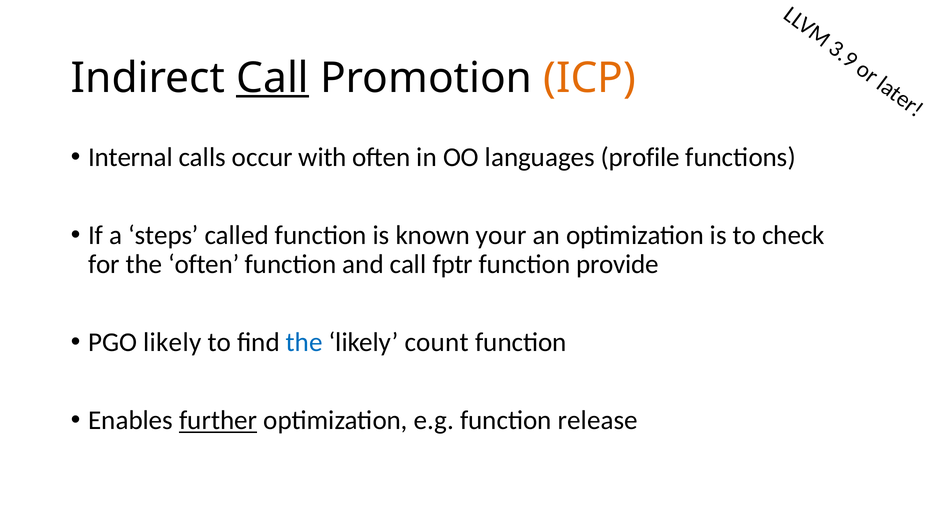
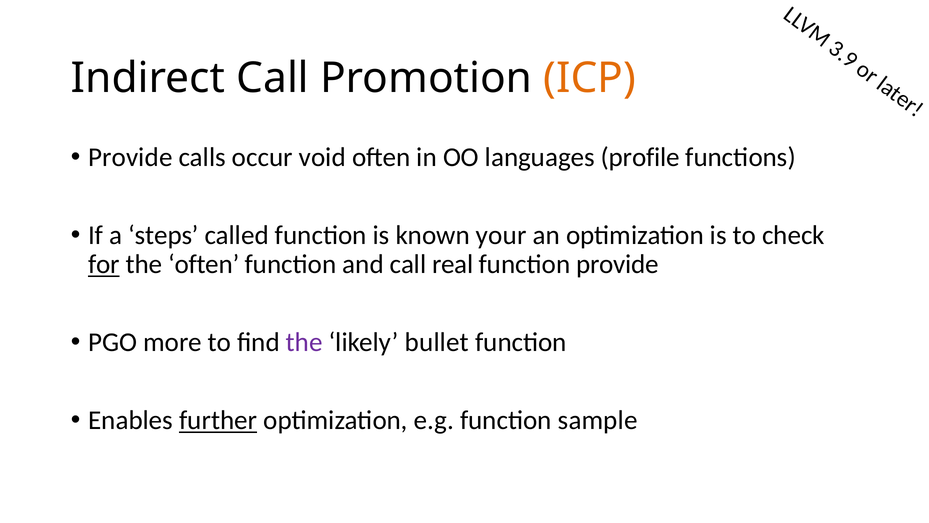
Call at (273, 78) underline: present -> none
Internal at (131, 157): Internal -> Provide
with: with -> void
for underline: none -> present
fptr: fptr -> real
PGO likely: likely -> more
the at (304, 342) colour: blue -> purple
count: count -> bullet
release: release -> sample
